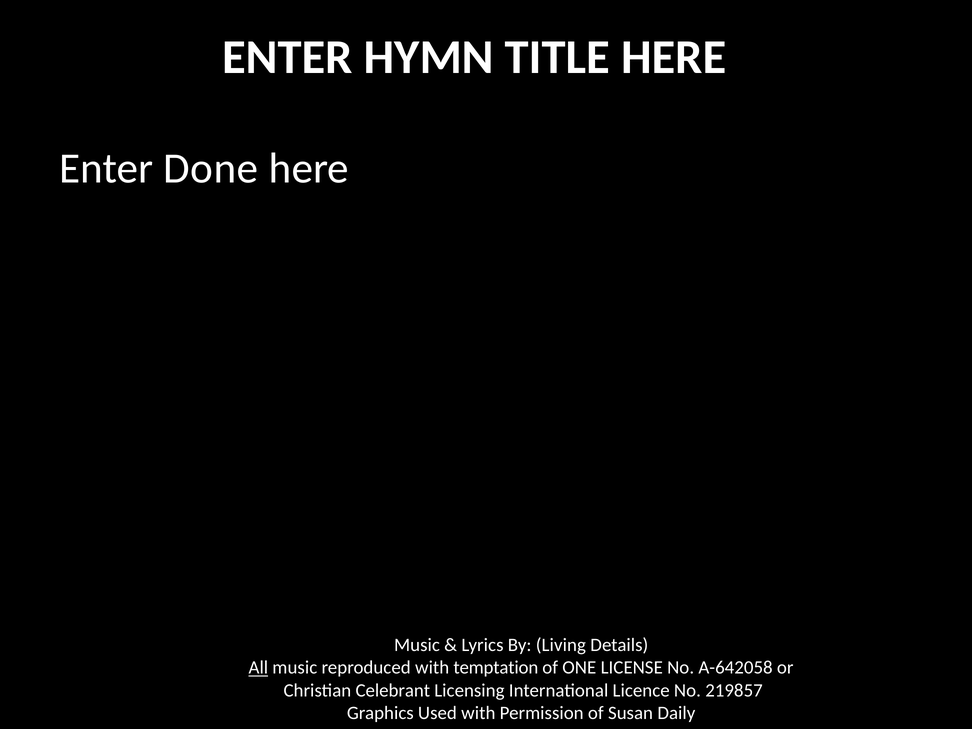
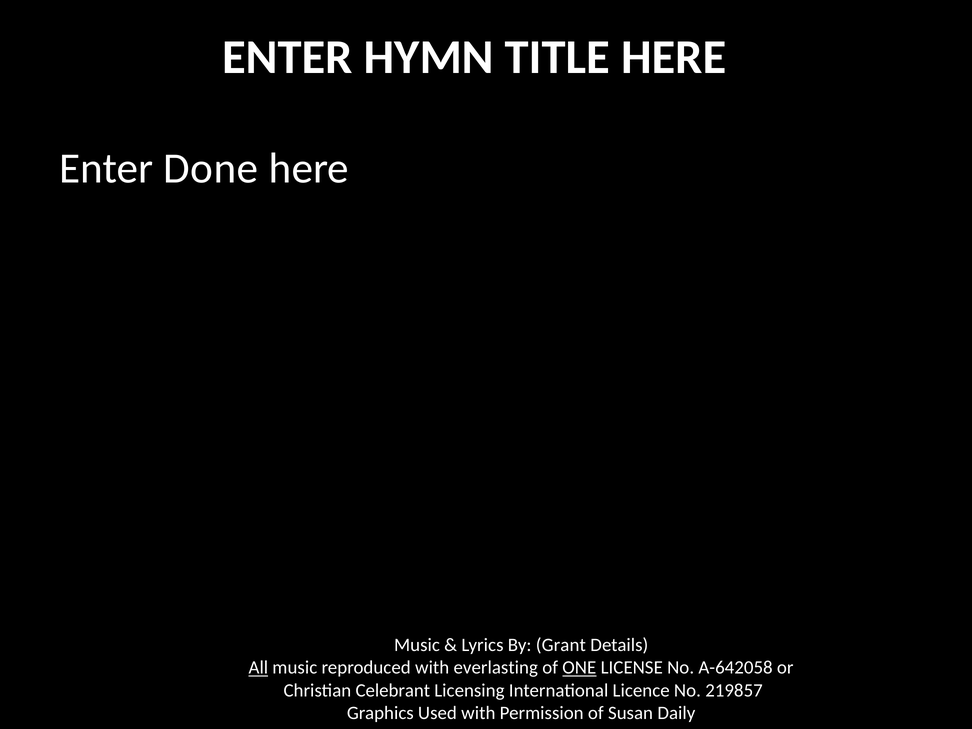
Living: Living -> Grant
temptation: temptation -> everlasting
ONE underline: none -> present
